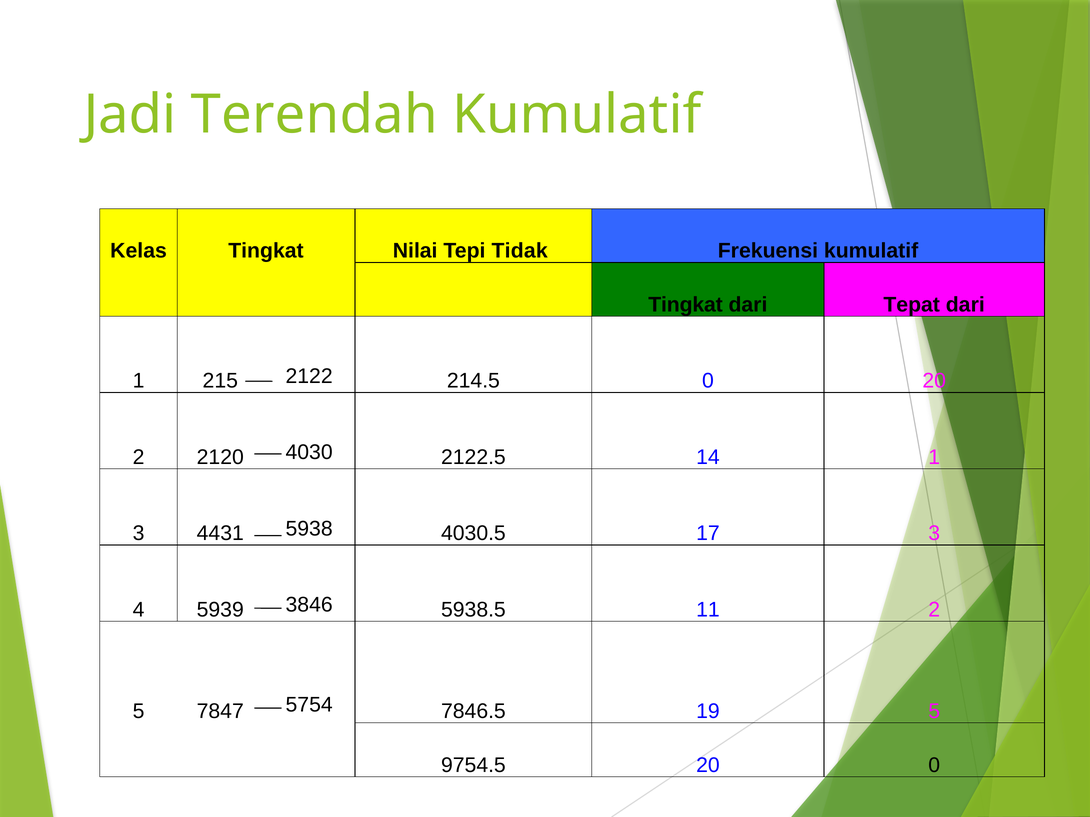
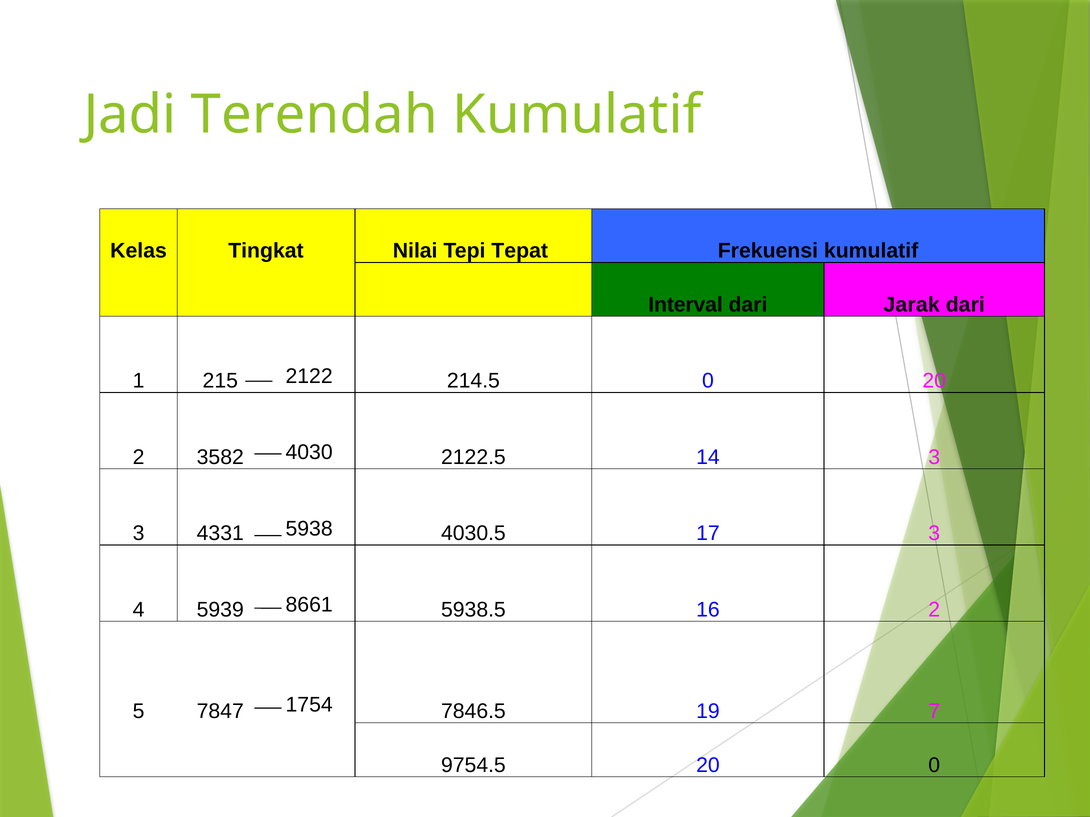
Tidak: Tidak -> Tepat
Tingkat at (686, 305): Tingkat -> Interval
Tepat: Tepat -> Jarak
2120: 2120 -> 3582
14 1: 1 -> 3
4431: 4431 -> 4331
3846: 3846 -> 8661
11: 11 -> 16
5754: 5754 -> 1754
19 5: 5 -> 7
